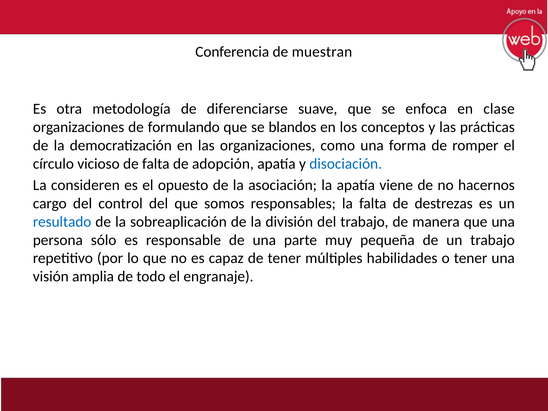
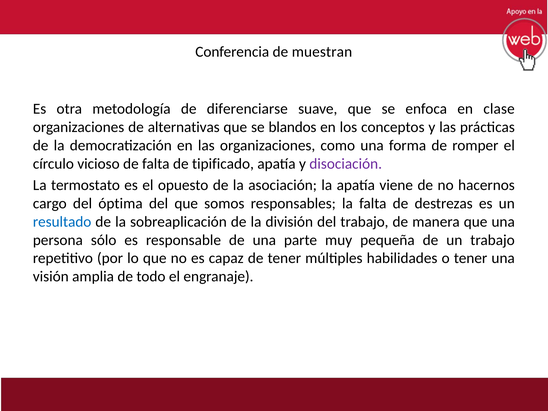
formulando: formulando -> alternativas
adopción: adopción -> tipificado
disociación colour: blue -> purple
consideren: consideren -> termostato
control: control -> óptima
